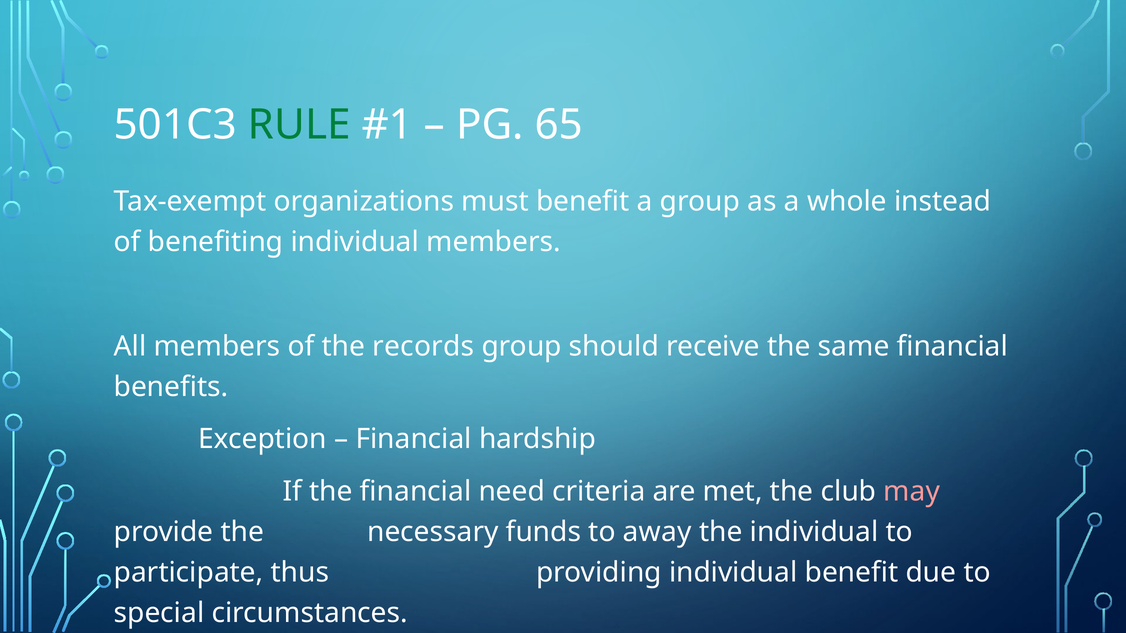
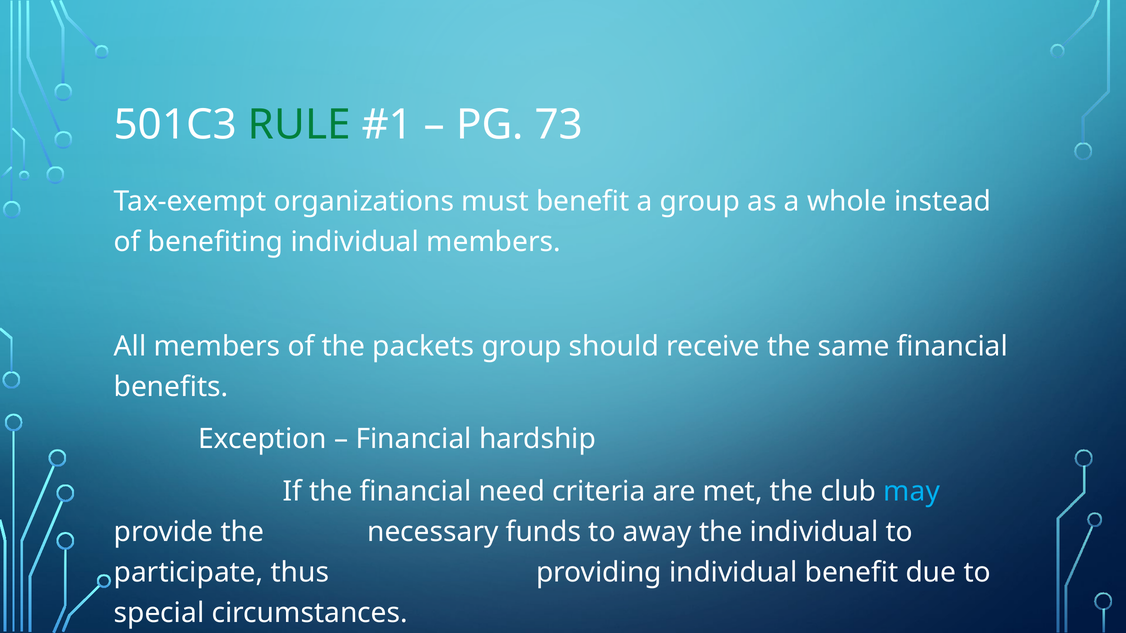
65: 65 -> 73
records: records -> packets
may colour: pink -> light blue
